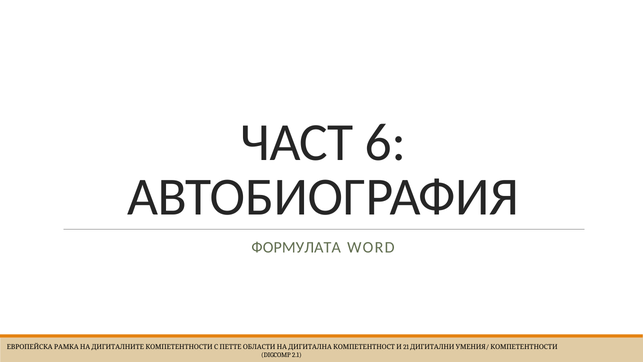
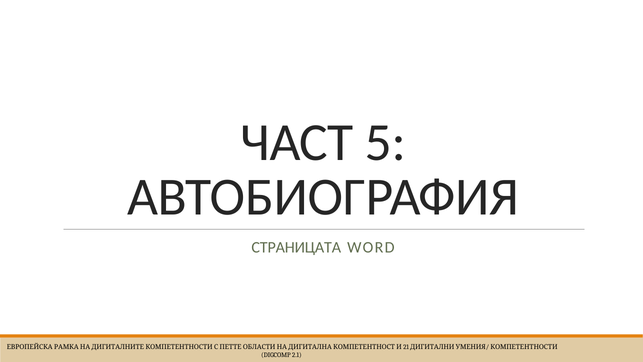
6: 6 -> 5
ФОРМУЛАТА: ФОРМУЛАТА -> СТРАНИЦАТА
